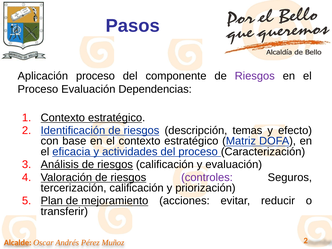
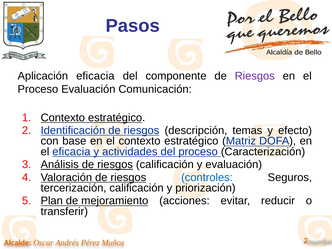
Aplicación proceso: proceso -> eficacia
Dependencias: Dependencias -> Comunicación
controles colour: purple -> blue
